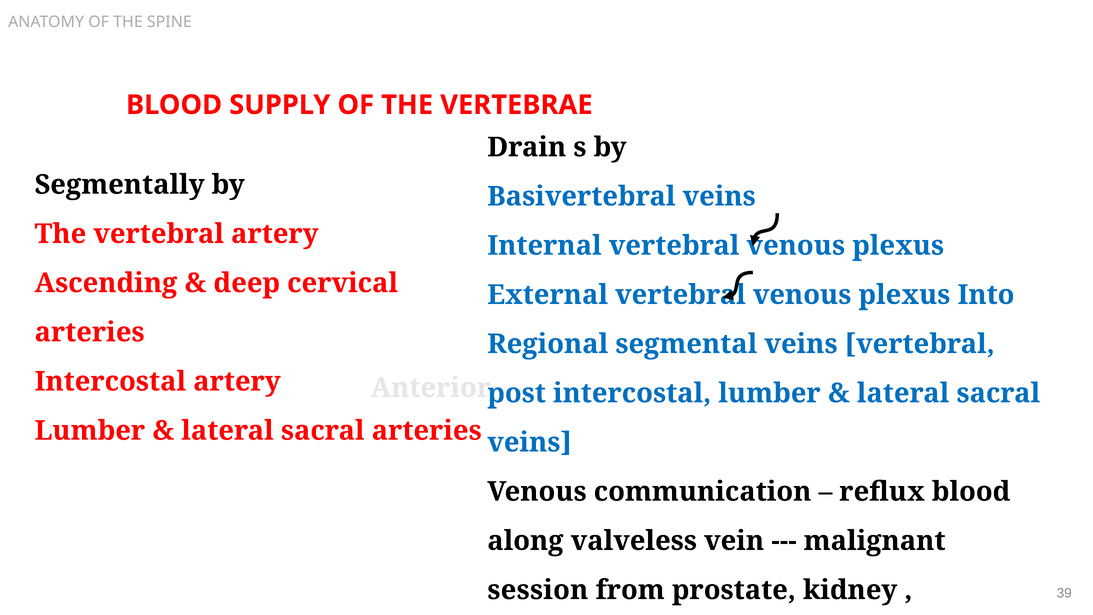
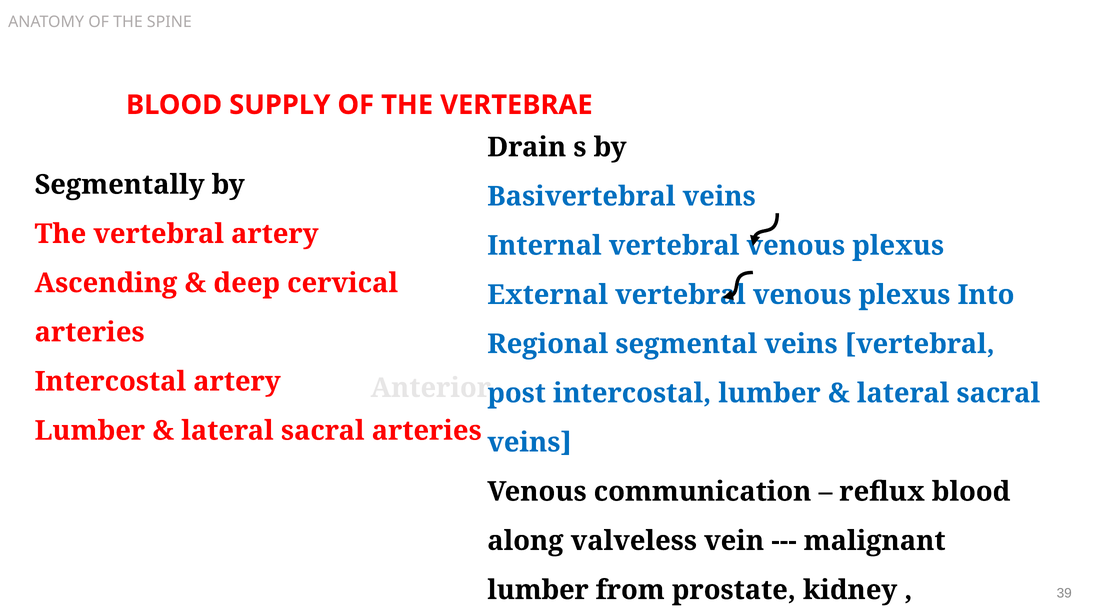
session at (538, 590): session -> lumber
